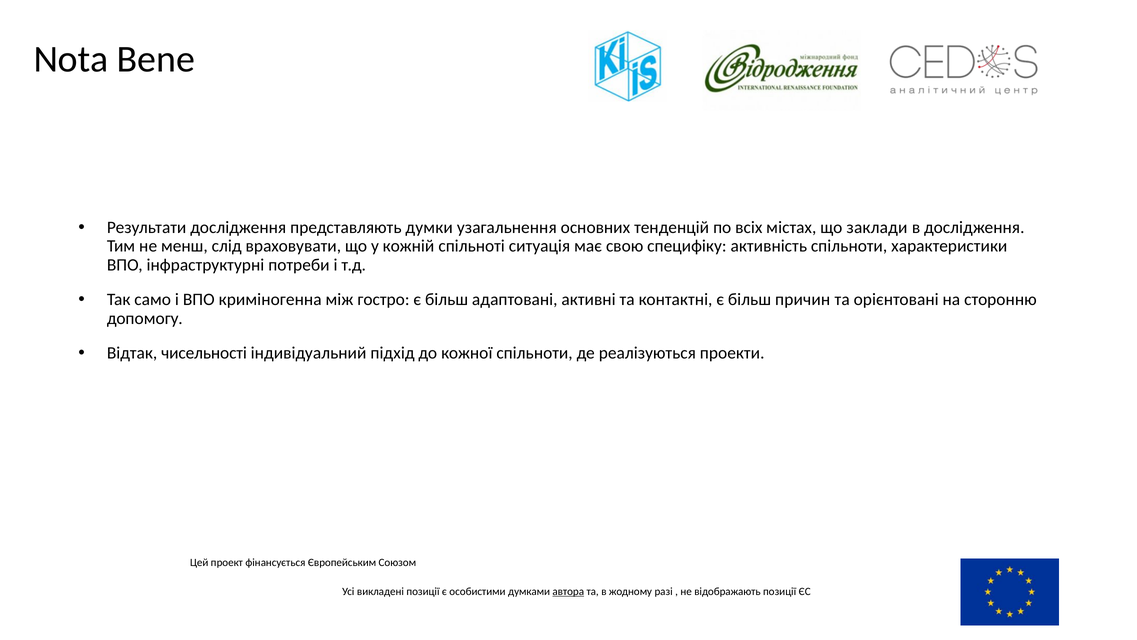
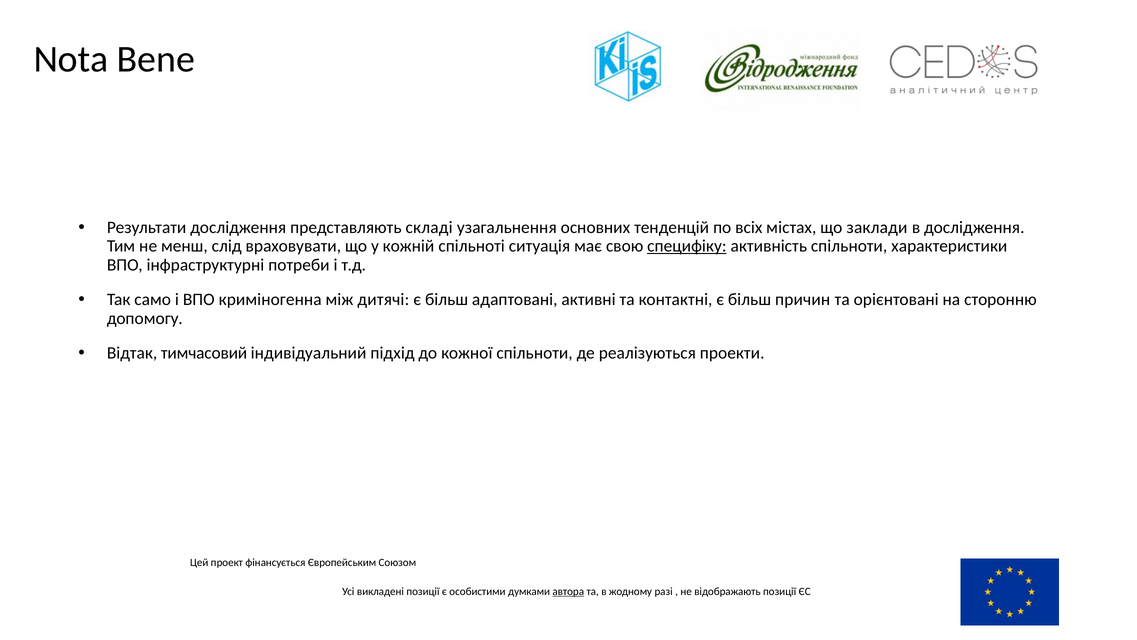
думки: думки -> складі
специфіку underline: none -> present
гостро: гостро -> дитячі
чисельності: чисельності -> тимчасовий
